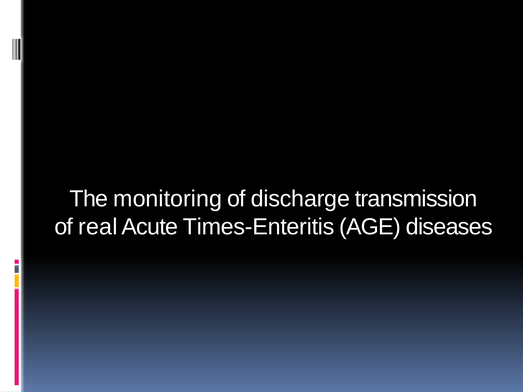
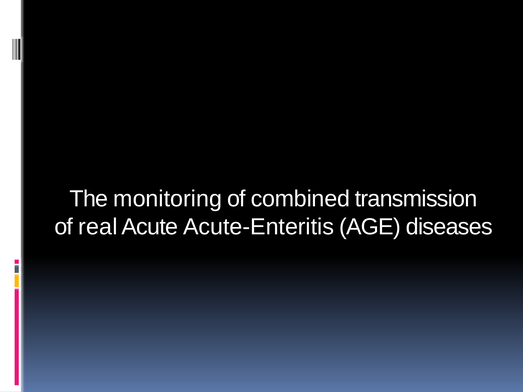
discharge: discharge -> combined
Times-Enteritis: Times-Enteritis -> Acute-Enteritis
